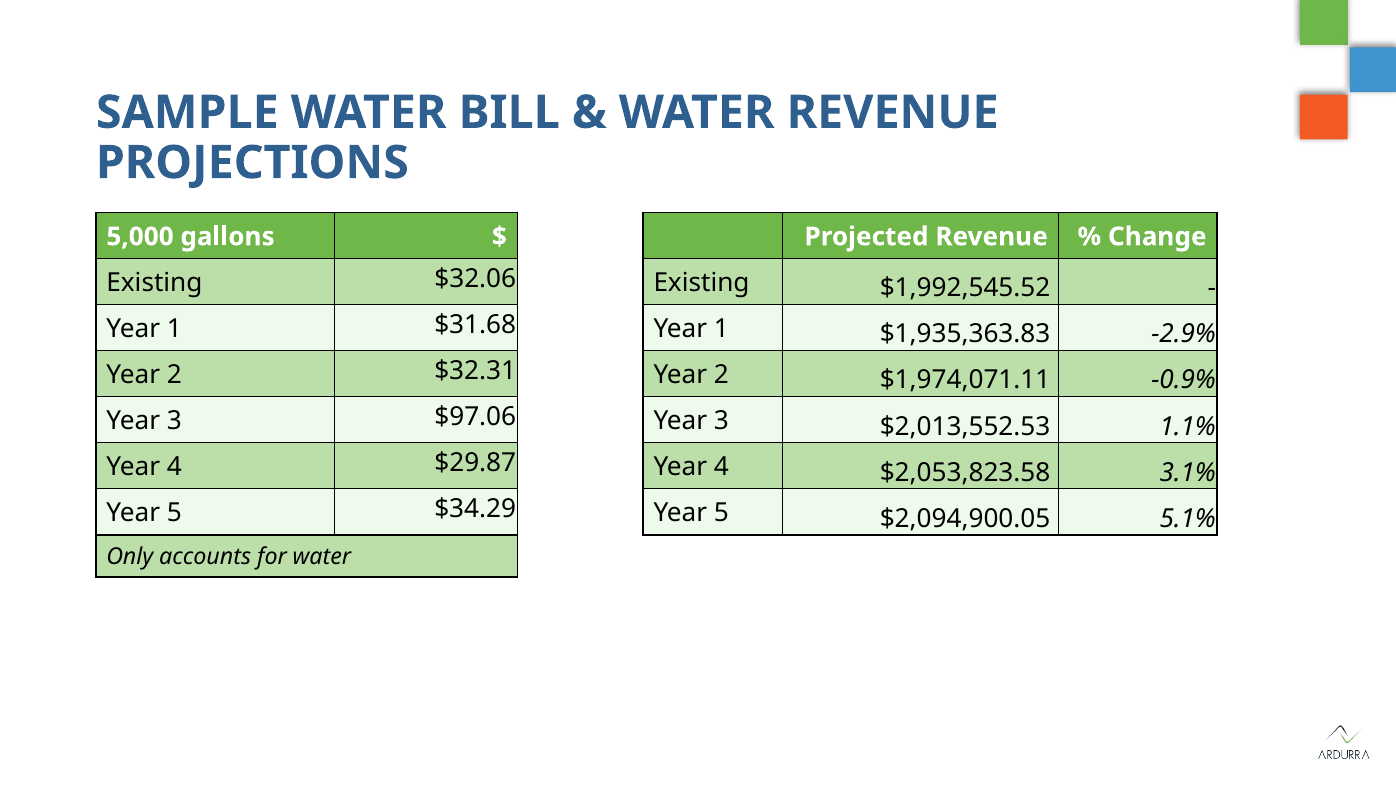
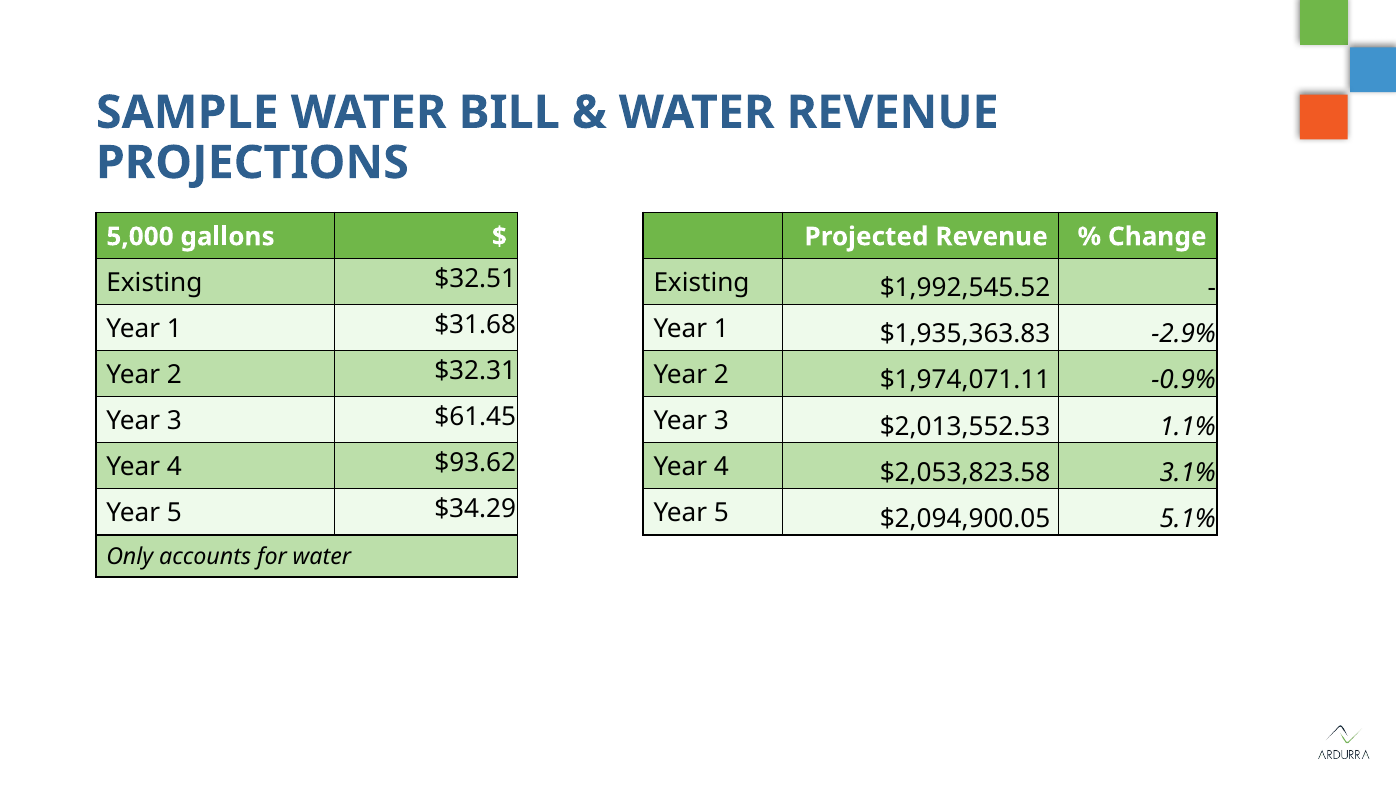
$32.06: $32.06 -> $32.51
$97.06: $97.06 -> $61.45
$29.87: $29.87 -> $93.62
